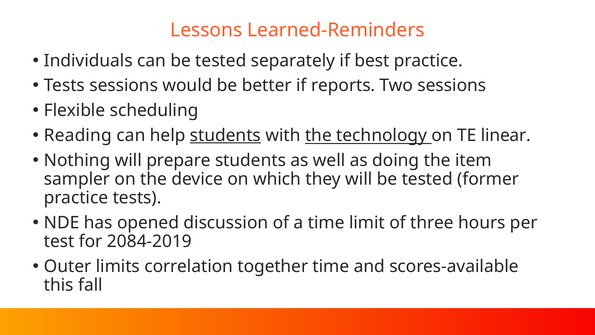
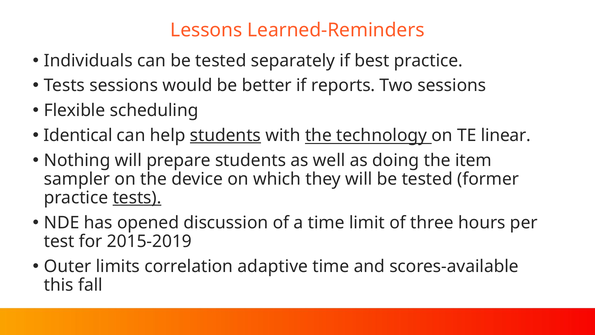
Reading: Reading -> Identical
tests at (137, 198) underline: none -> present
2084-2019: 2084-2019 -> 2015-2019
together: together -> adaptive
